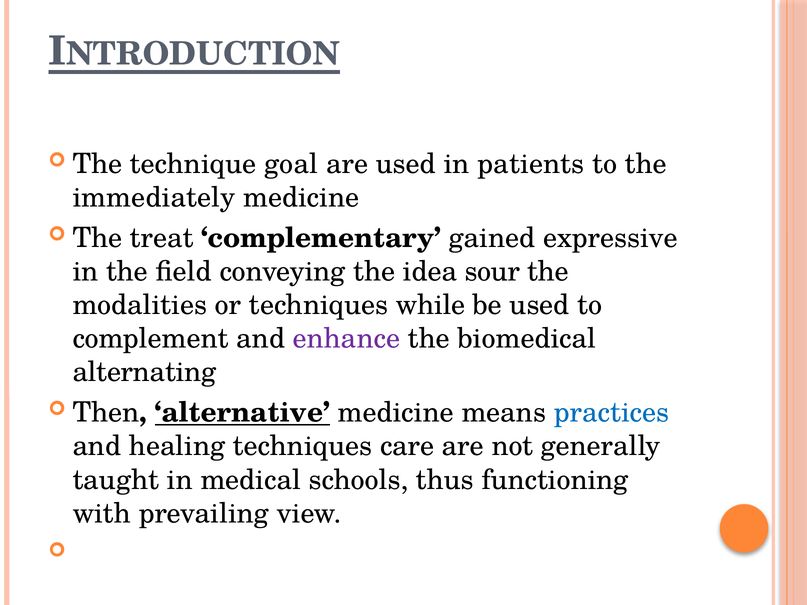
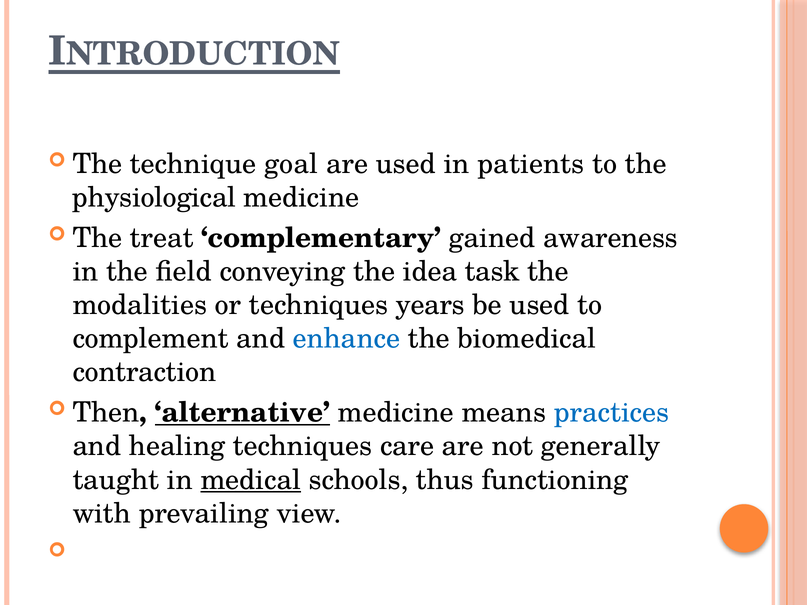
immediately: immediately -> physiological
expressive: expressive -> awareness
sour: sour -> task
while: while -> years
enhance colour: purple -> blue
alternating: alternating -> contraction
medical underline: none -> present
